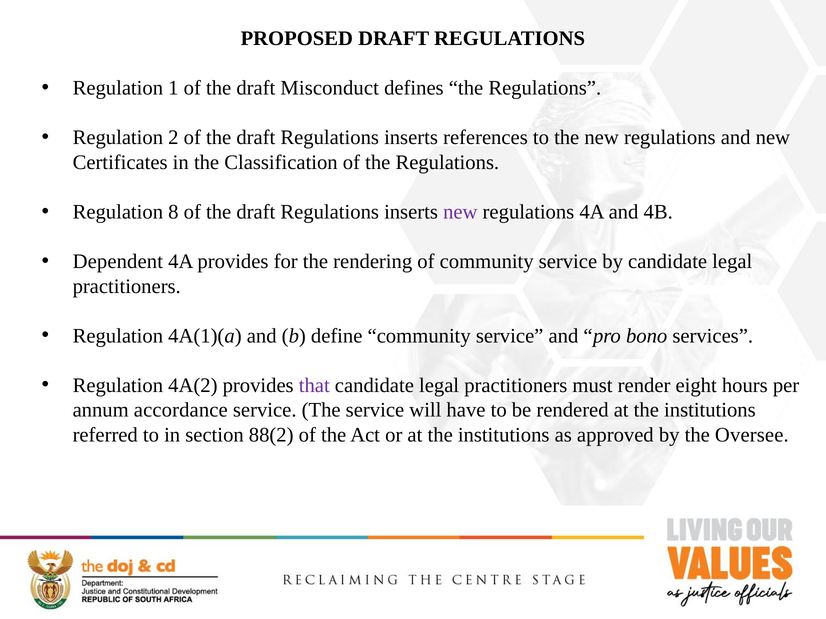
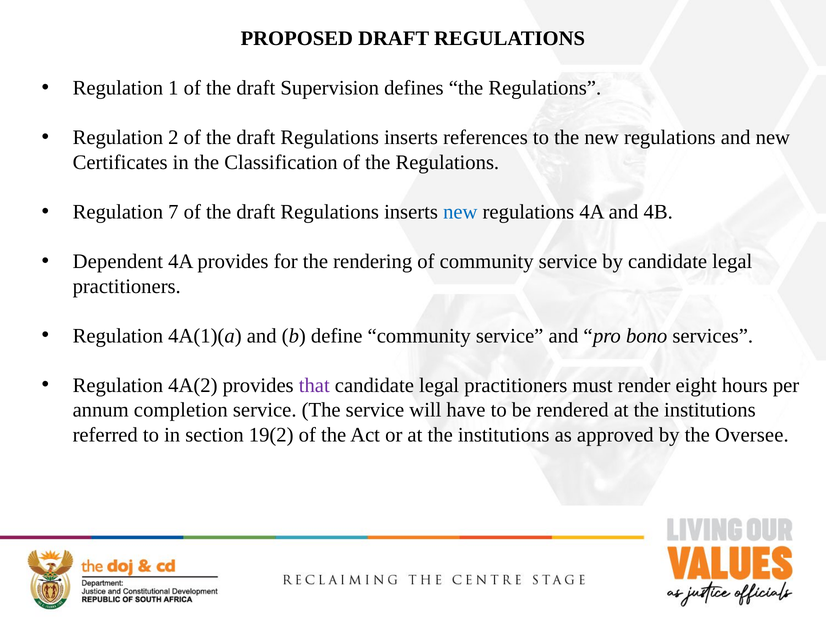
Misconduct: Misconduct -> Supervision
8: 8 -> 7
new at (460, 212) colour: purple -> blue
accordance: accordance -> completion
88(2: 88(2 -> 19(2
